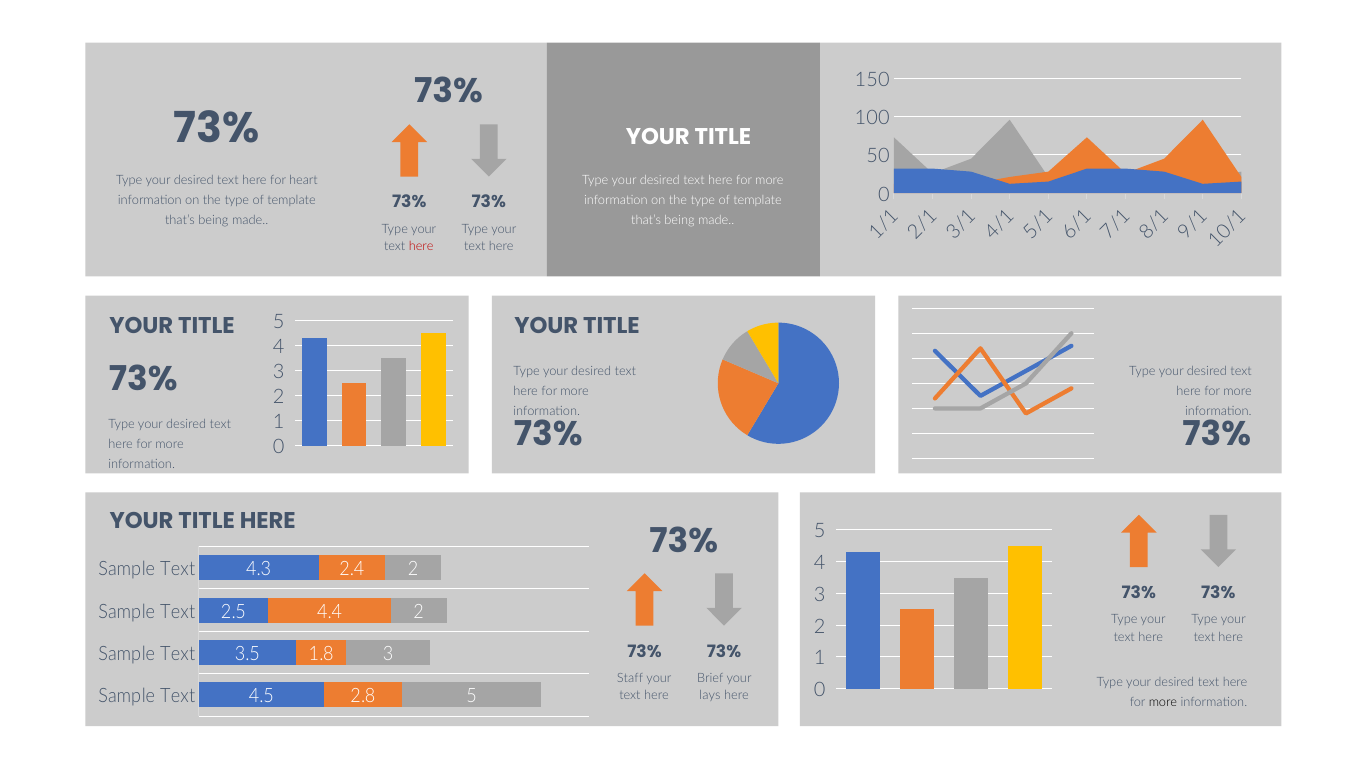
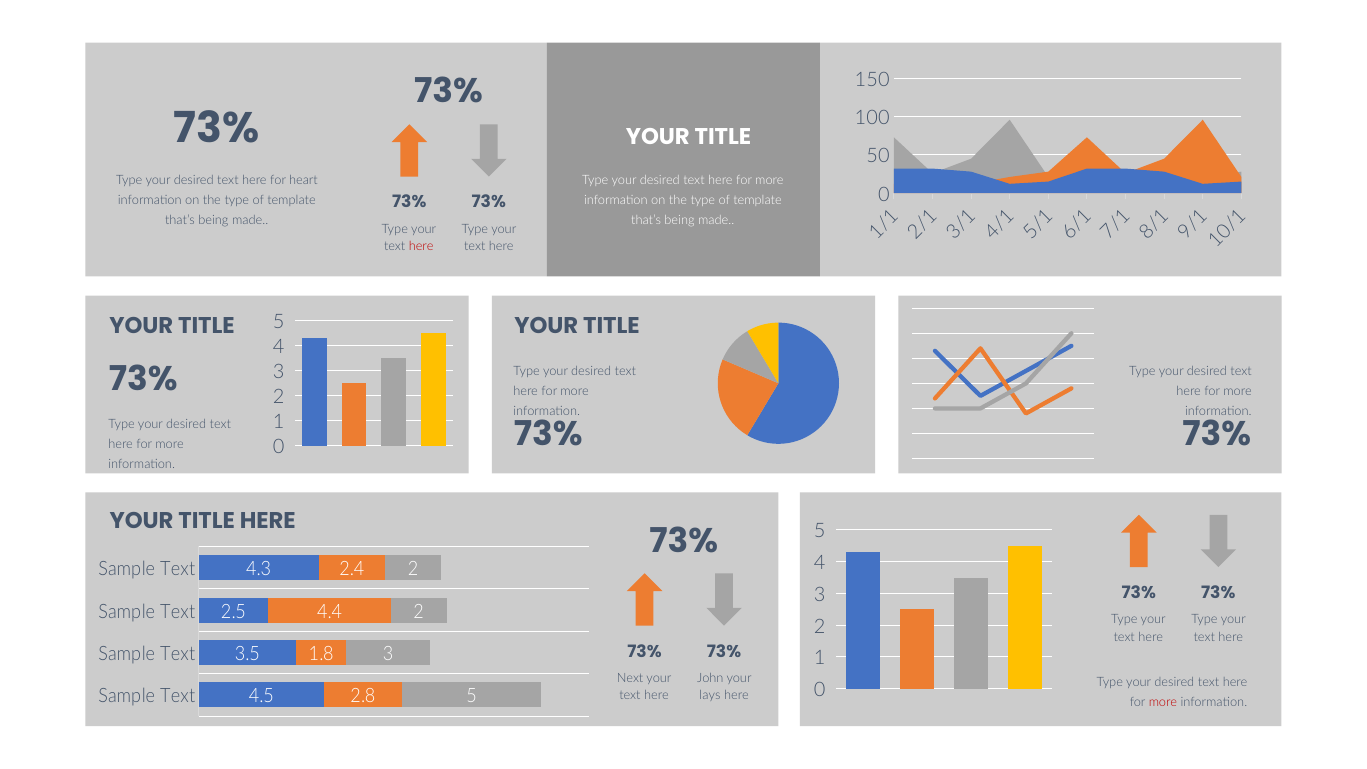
Staff: Staff -> Next
Brief: Brief -> John
more at (1163, 702) colour: black -> red
